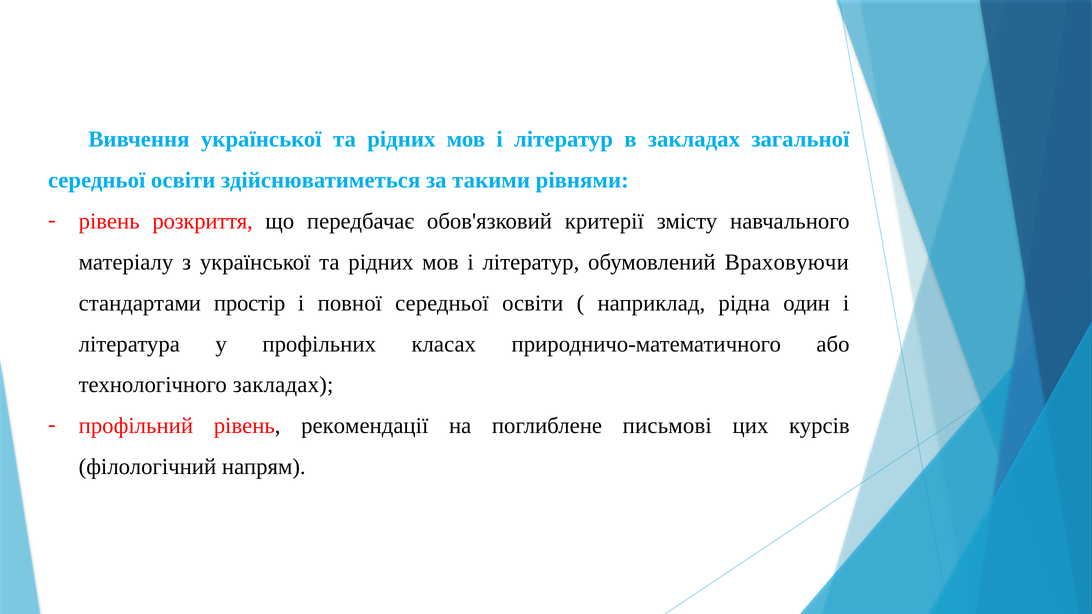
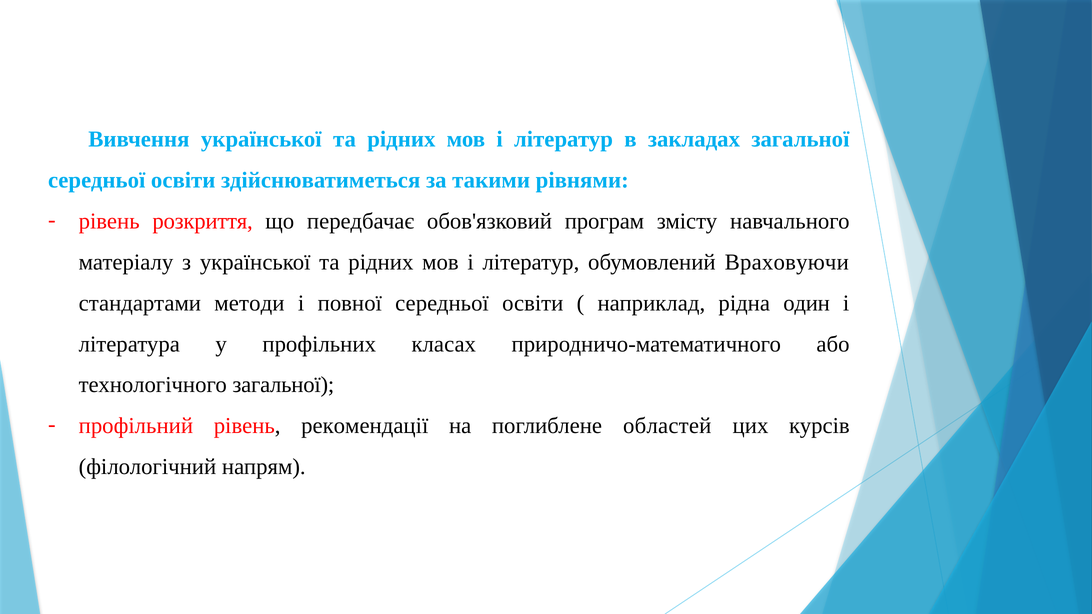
критерії: критерії -> програм
простір: простір -> методи
технологічного закладах: закладах -> загальної
письмові: письмові -> областей
